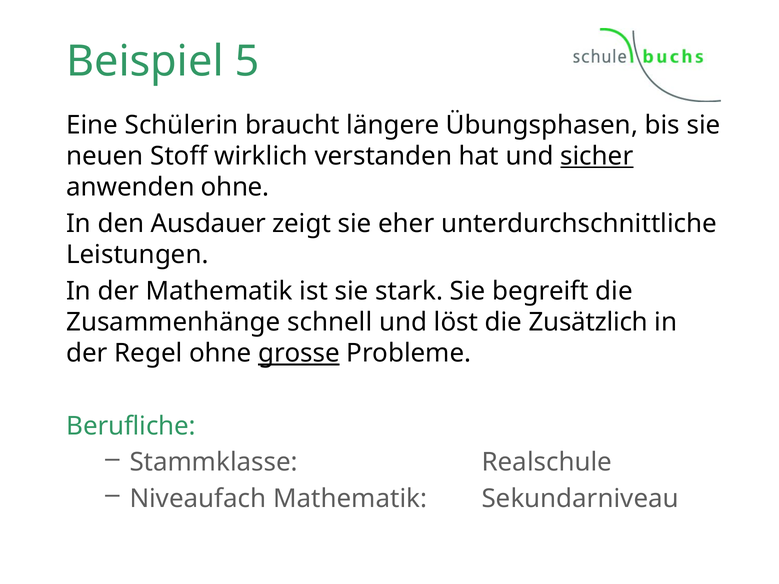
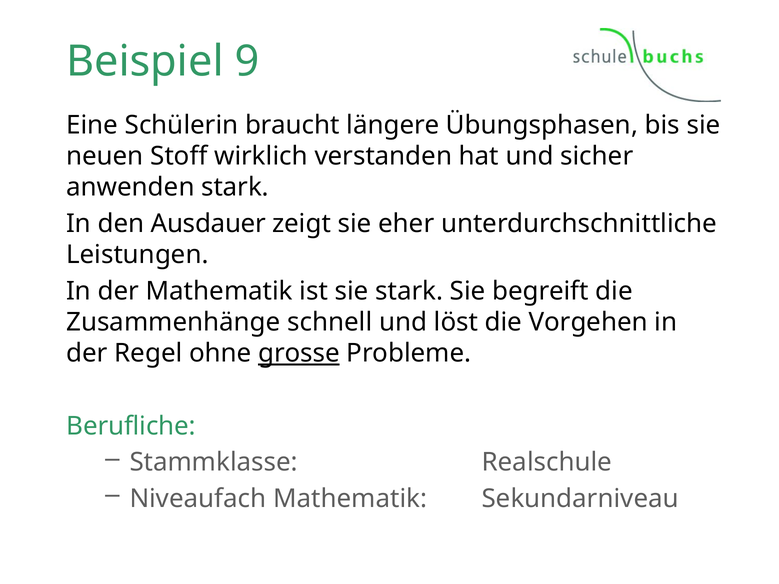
5: 5 -> 9
sicher underline: present -> none
anwenden ohne: ohne -> stark
Zusätzlich: Zusätzlich -> Vorgehen
